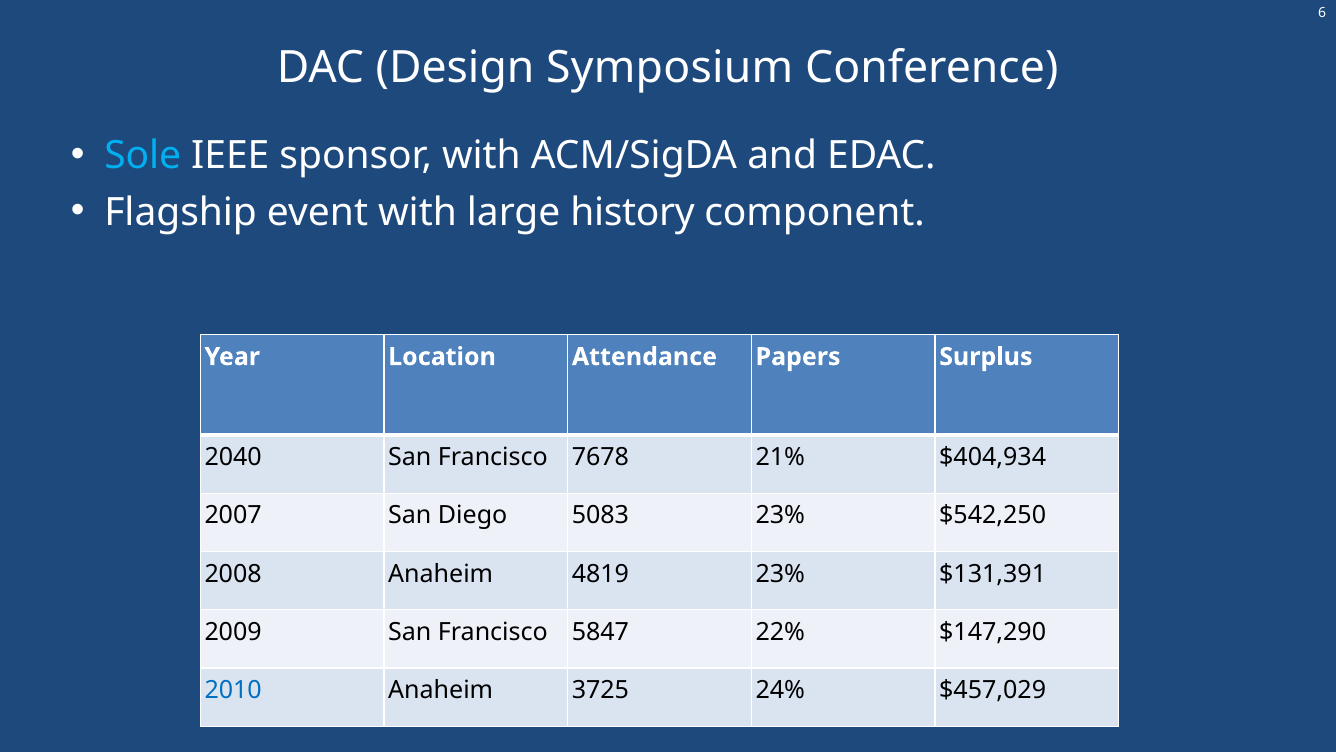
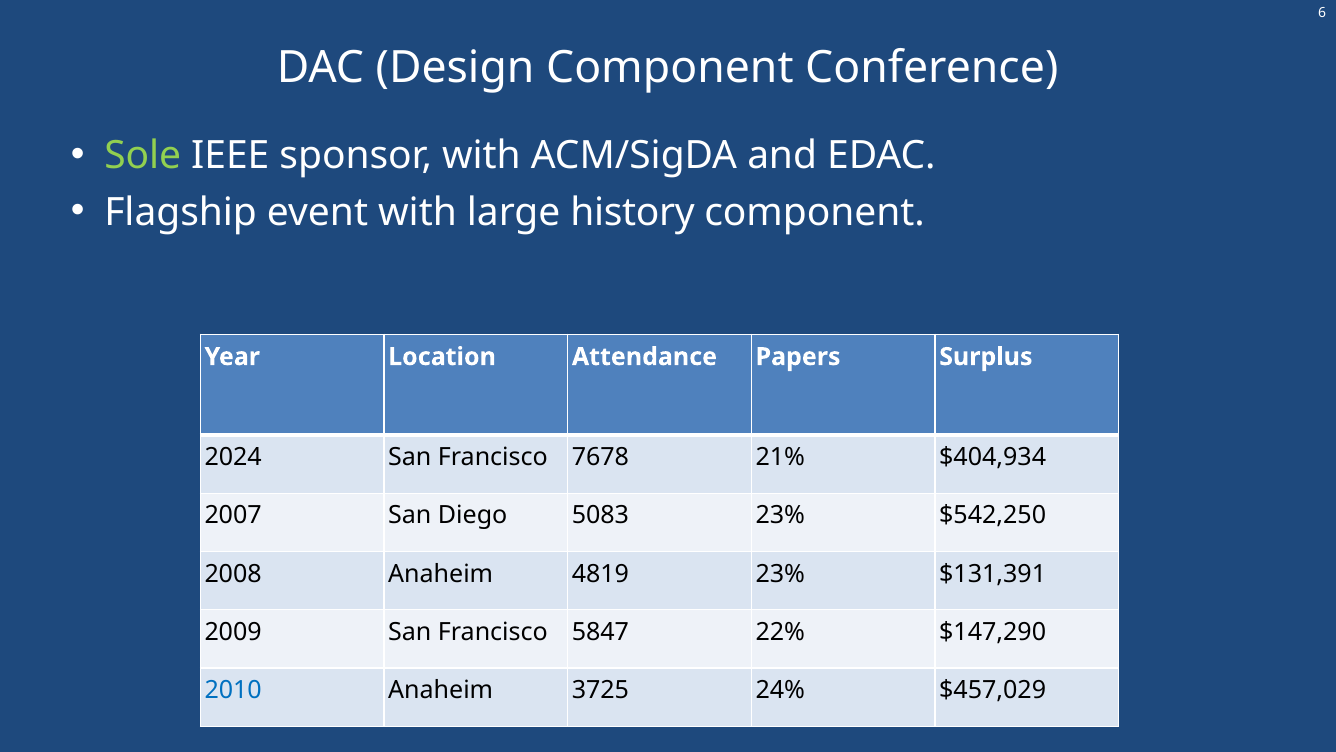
Design Symposium: Symposium -> Component
Sole colour: light blue -> light green
2040: 2040 -> 2024
